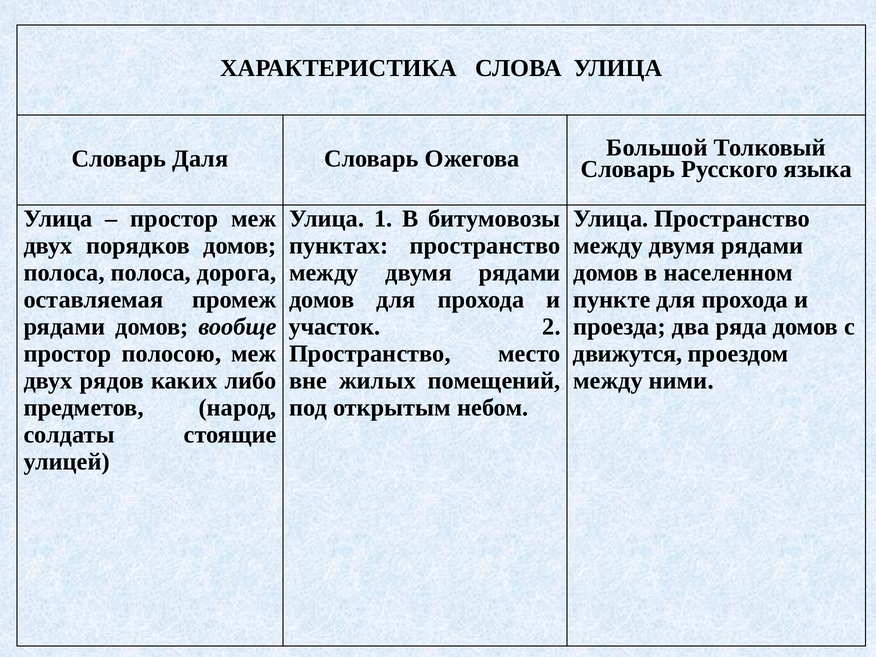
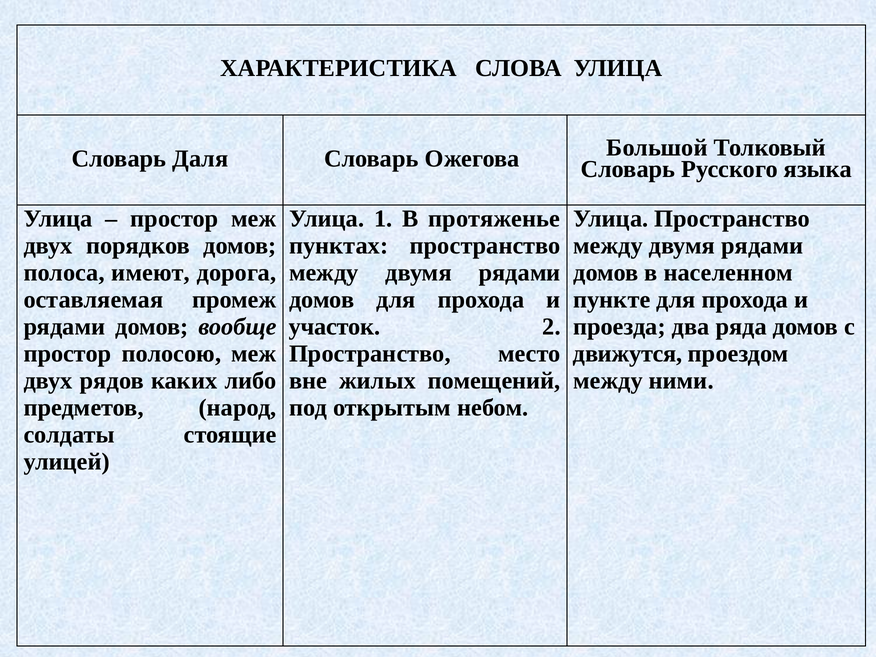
битумовозы: битумовозы -> протяженье
полоса полоса: полоса -> имеют
